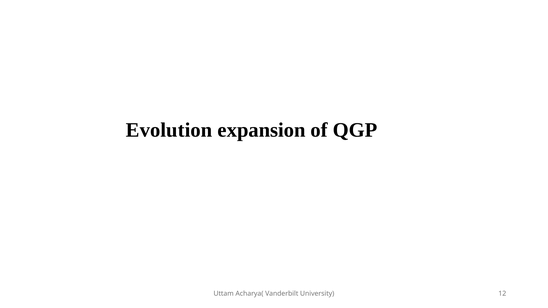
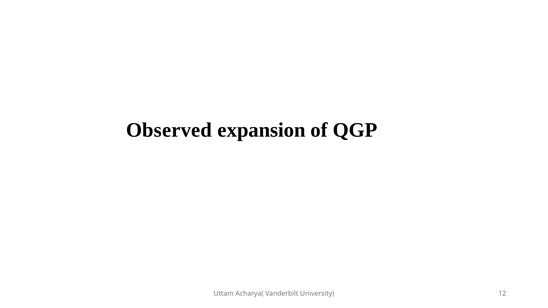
Evolution: Evolution -> Observed
